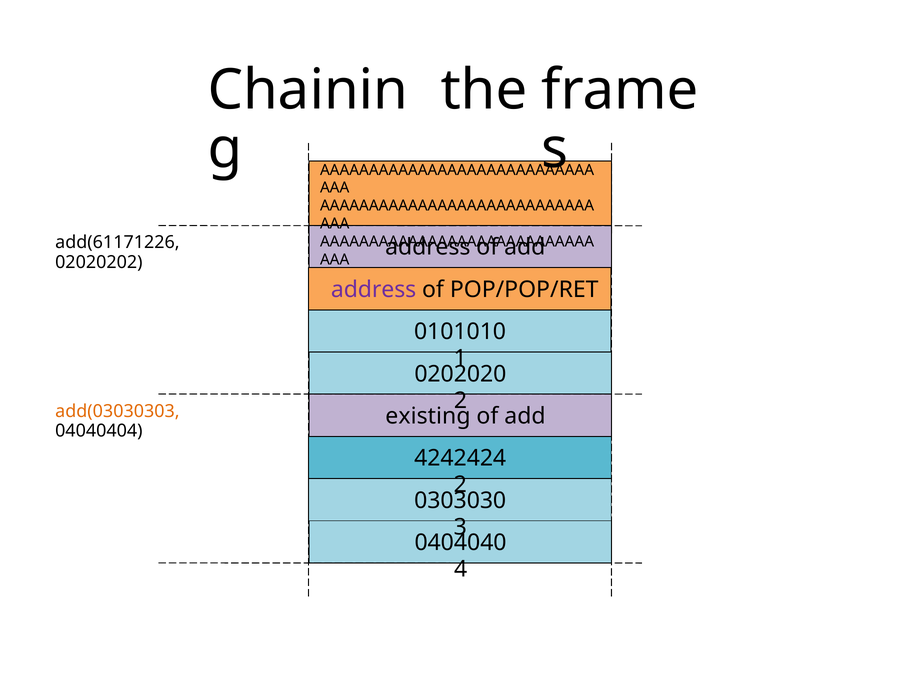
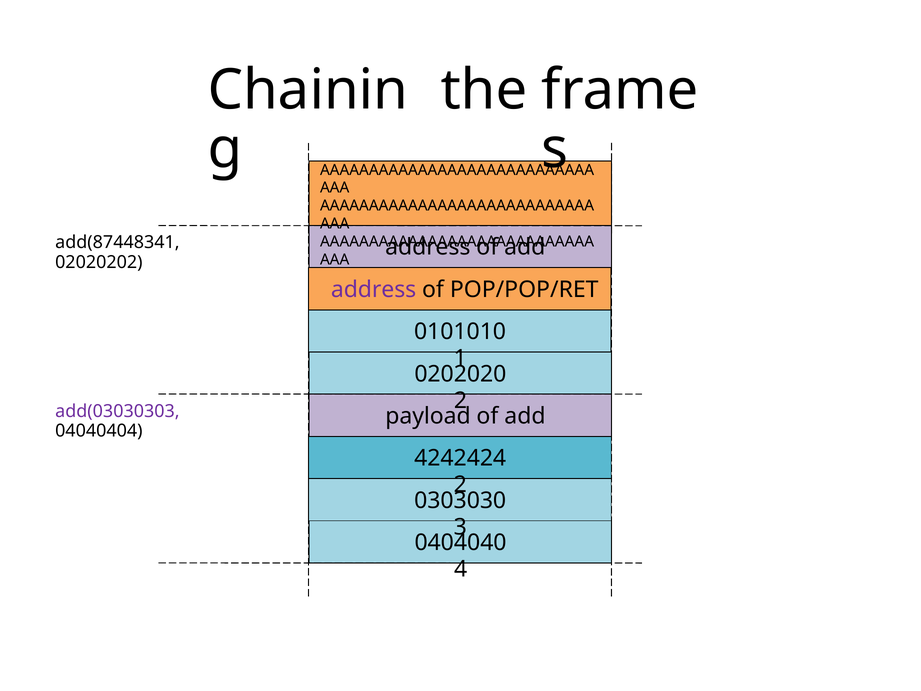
add(61171226: add(61171226 -> add(87448341
add(03030303 colour: orange -> purple
existing: existing -> payload
